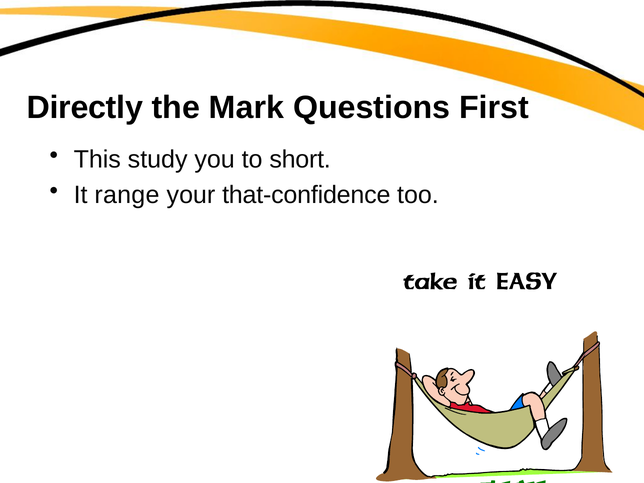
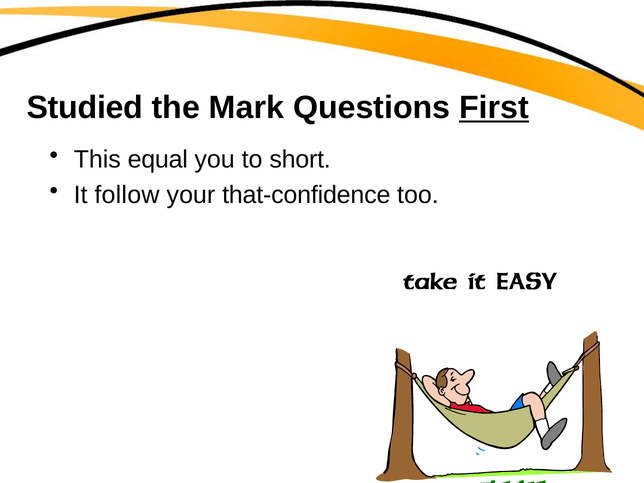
Directly: Directly -> Studied
First underline: none -> present
study: study -> equal
range: range -> follow
